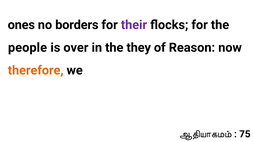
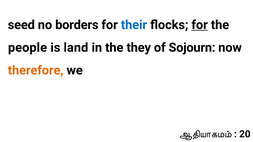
ones: ones -> seed
their colour: purple -> blue
for at (200, 25) underline: none -> present
over: over -> land
Reason: Reason -> Sojourn
75: 75 -> 20
